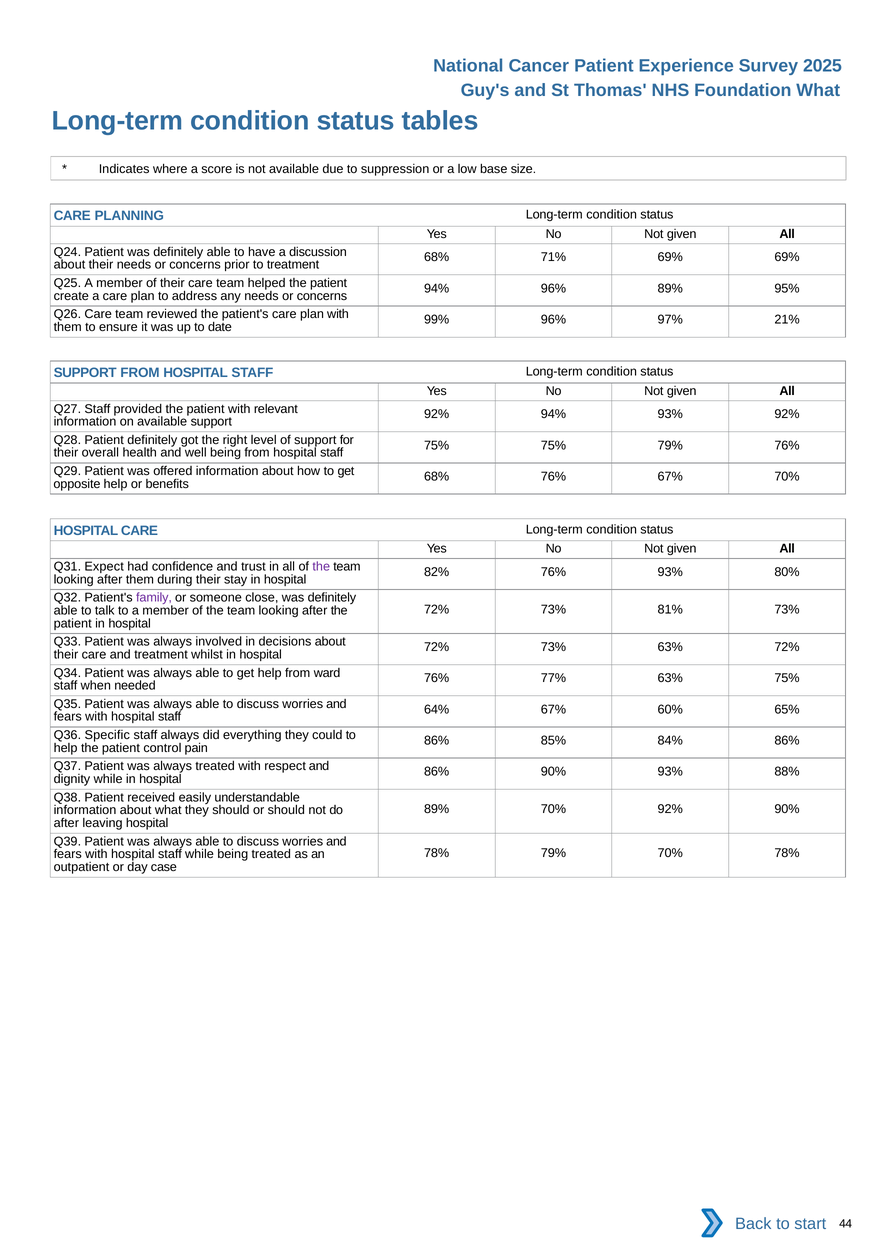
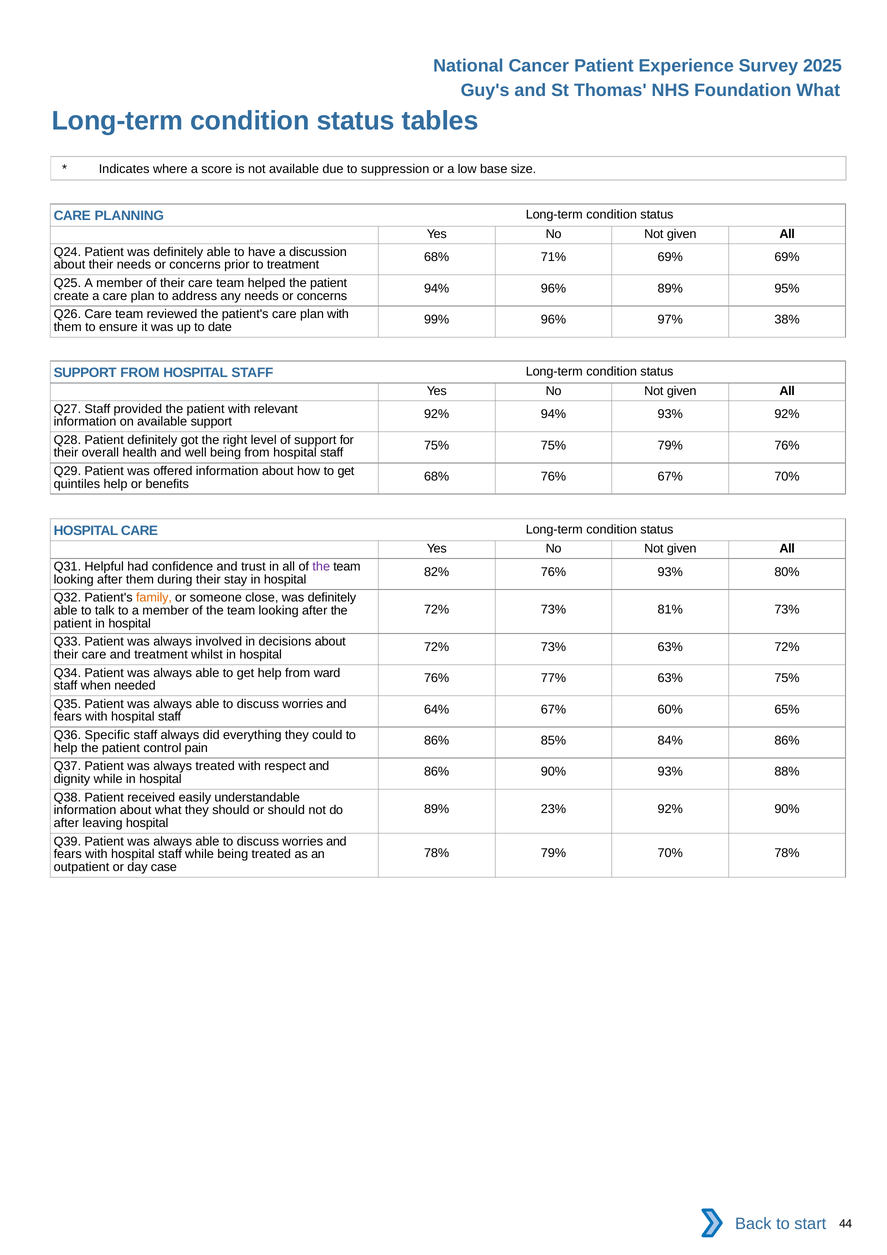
21%: 21% -> 38%
opposite: opposite -> quintiles
Expect: Expect -> Helpful
family colour: purple -> orange
89% 70%: 70% -> 23%
